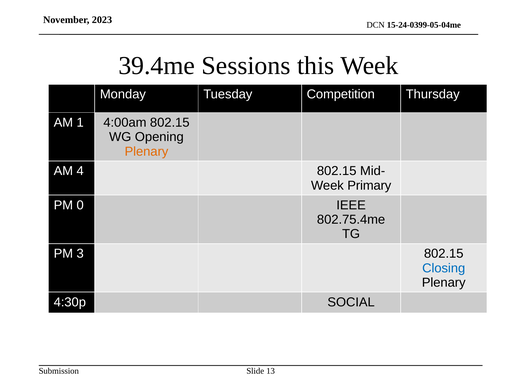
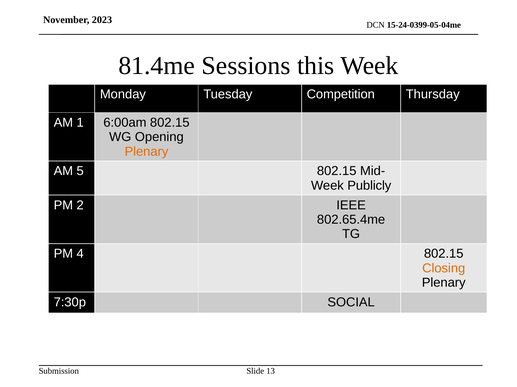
39.4me: 39.4me -> 81.4me
4:00am: 4:00am -> 6:00am
4: 4 -> 5
Primary: Primary -> Publicly
0: 0 -> 2
802.75.4me: 802.75.4me -> 802.65.4me
3: 3 -> 4
Closing colour: blue -> orange
4:30p: 4:30p -> 7:30p
